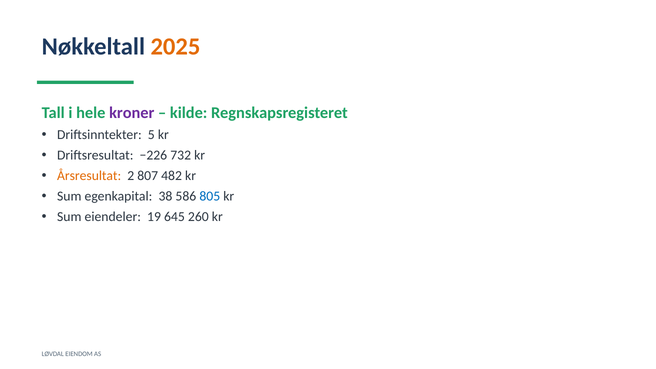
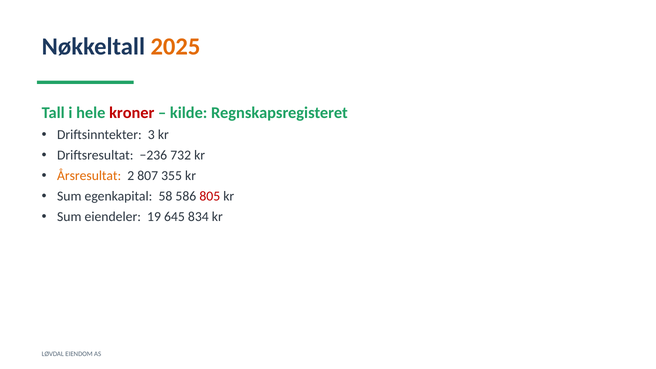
kroner colour: purple -> red
5: 5 -> 3
−226: −226 -> −236
482: 482 -> 355
38: 38 -> 58
805 colour: blue -> red
260: 260 -> 834
